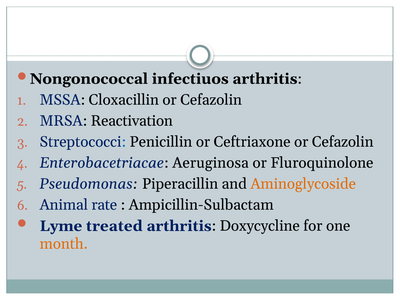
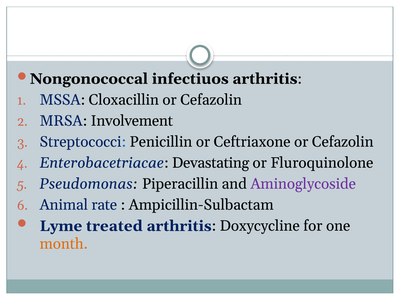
Reactivation: Reactivation -> Involvement
Aeruginosa: Aeruginosa -> Devastating
Aminoglycoside colour: orange -> purple
